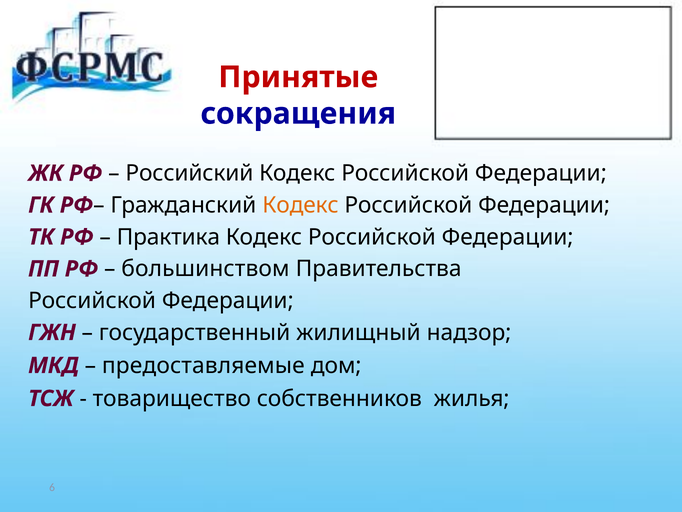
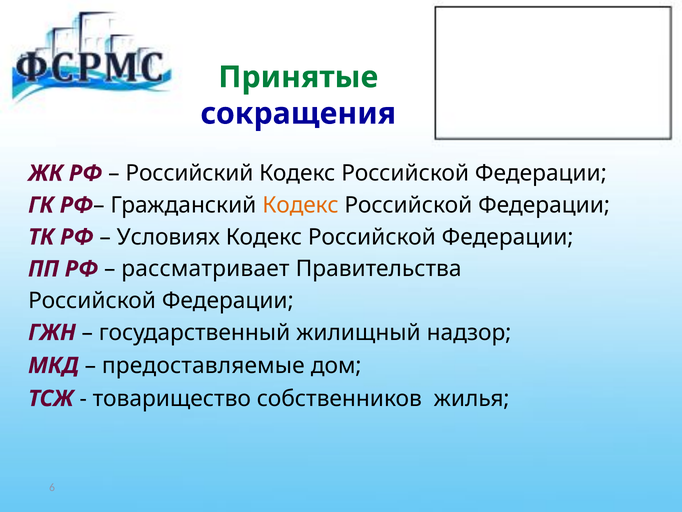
Принятые colour: red -> green
Практика: Практика -> Условиях
большинством: большинством -> рассматривает
